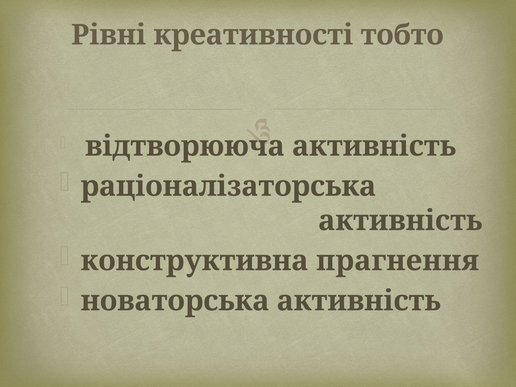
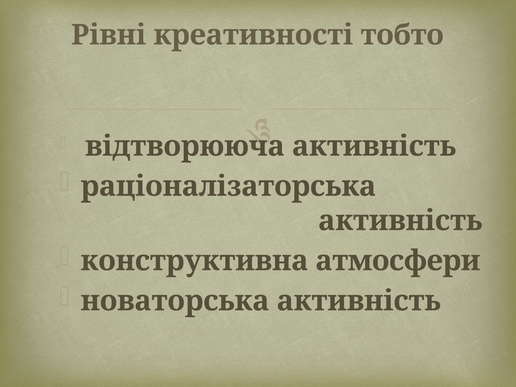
прагнення: прагнення -> атмосфери
